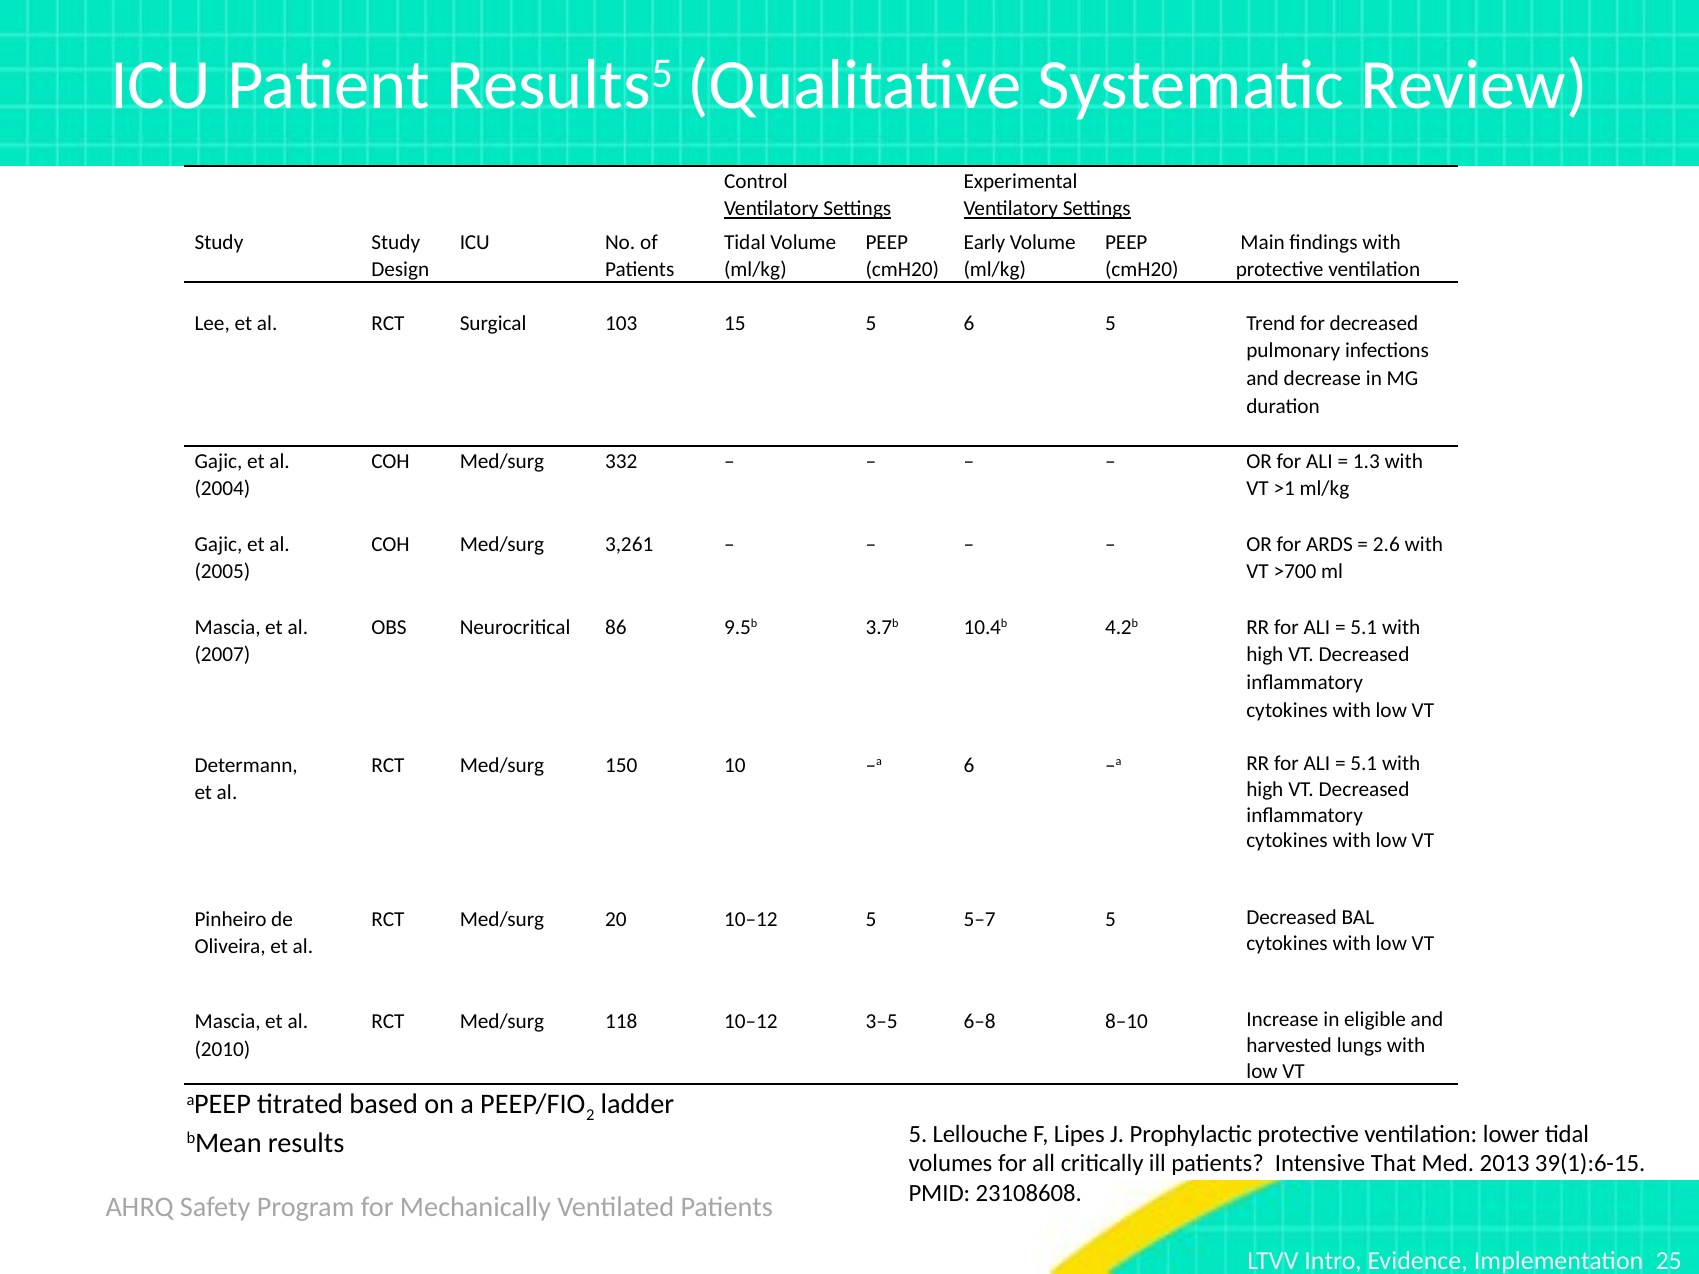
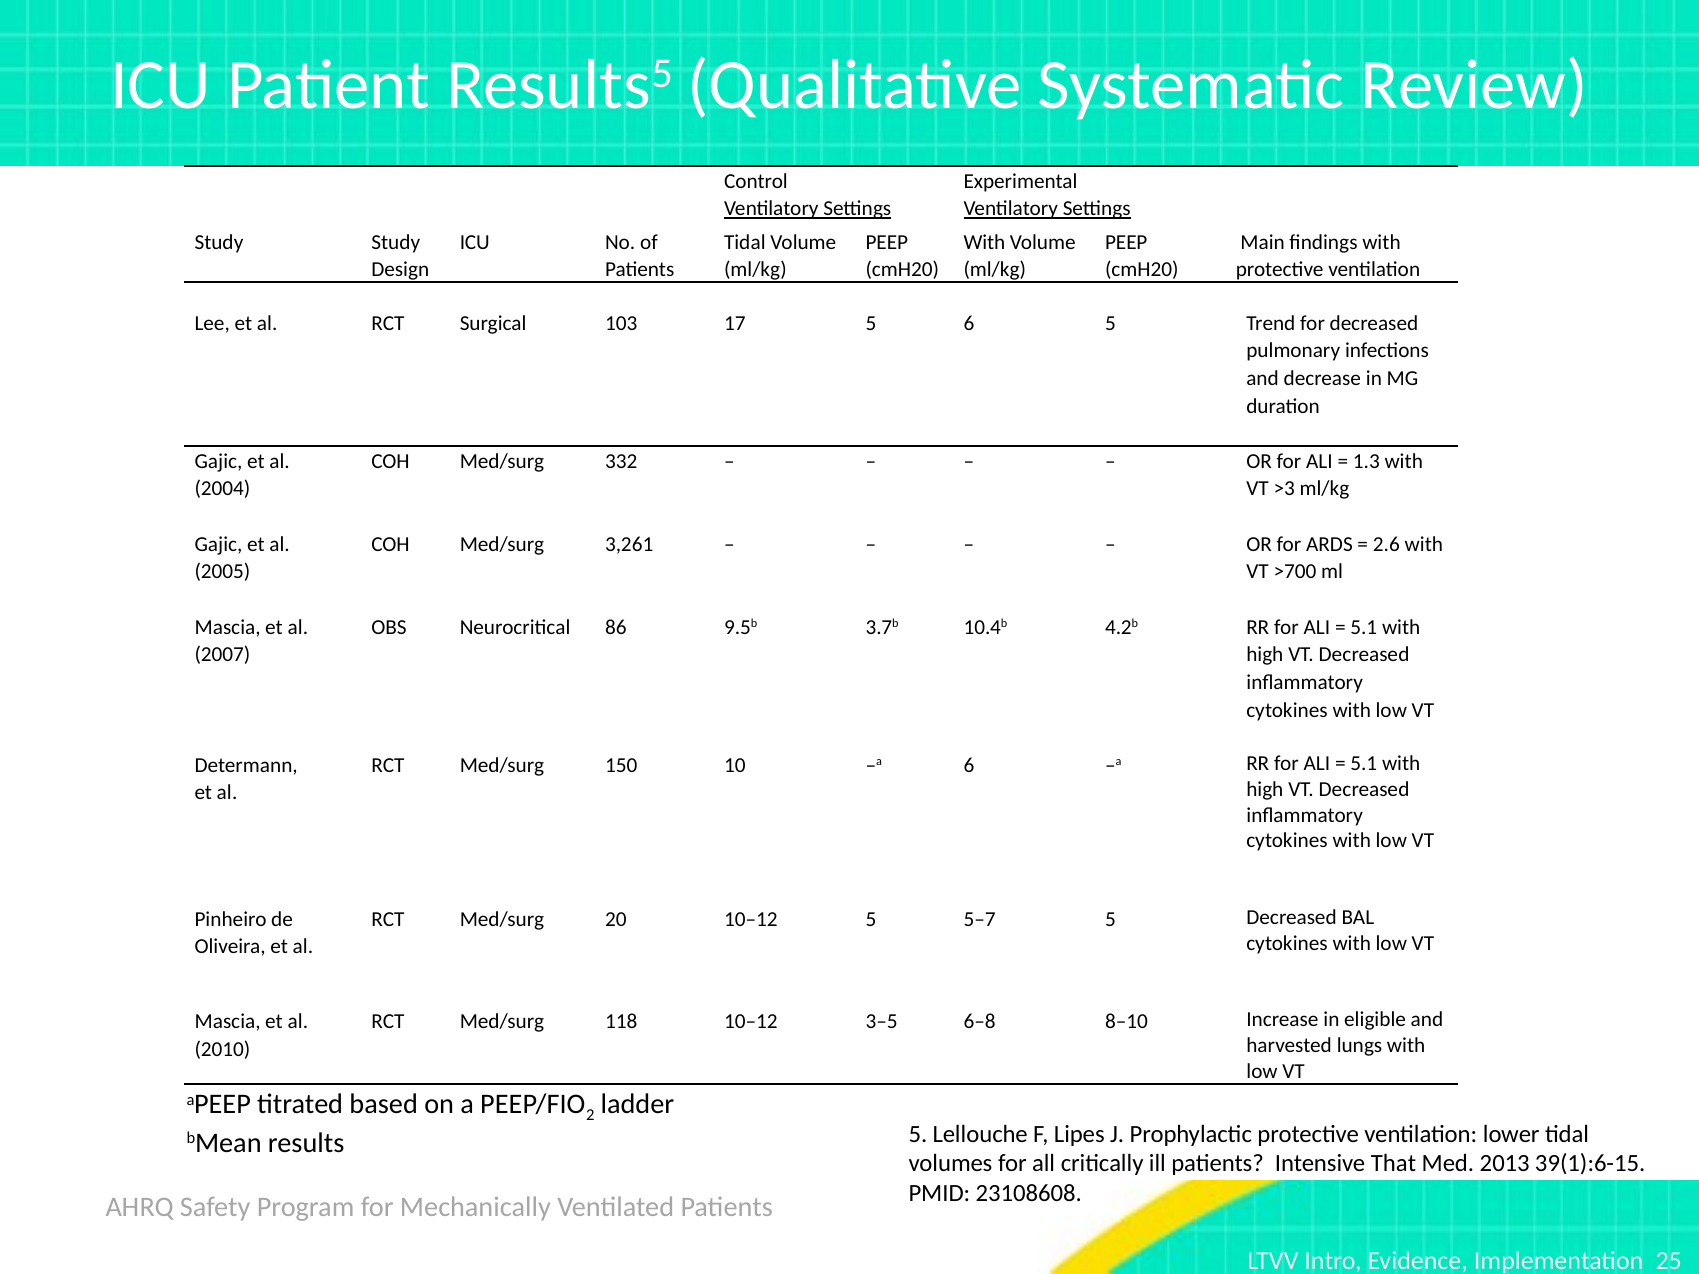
Early at (984, 242): Early -> With
15: 15 -> 17
>1: >1 -> >3
